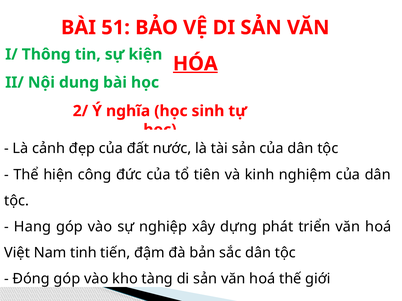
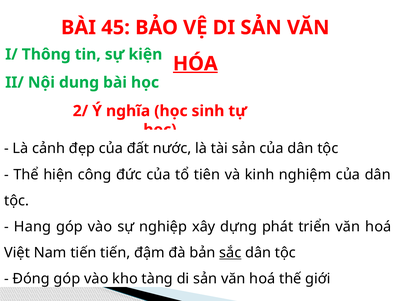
51: 51 -> 45
Nam tinh: tinh -> tiến
sắc underline: none -> present
